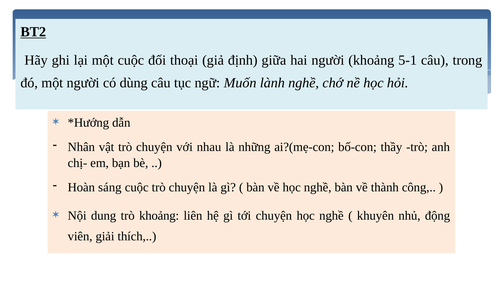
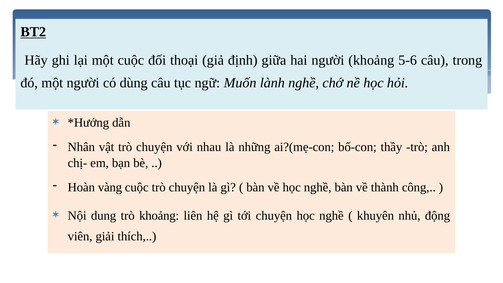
5-1: 5-1 -> 5-6
sáng: sáng -> vàng
